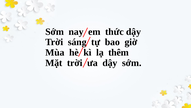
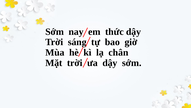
thêm: thêm -> chân
